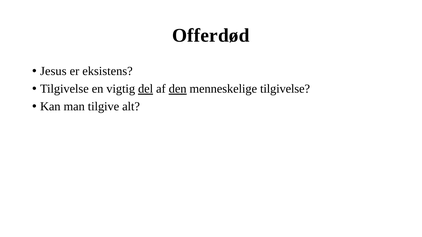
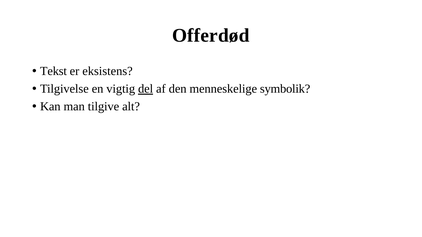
Jesus: Jesus -> Tekst
den underline: present -> none
menneskelige tilgivelse: tilgivelse -> symbolik
